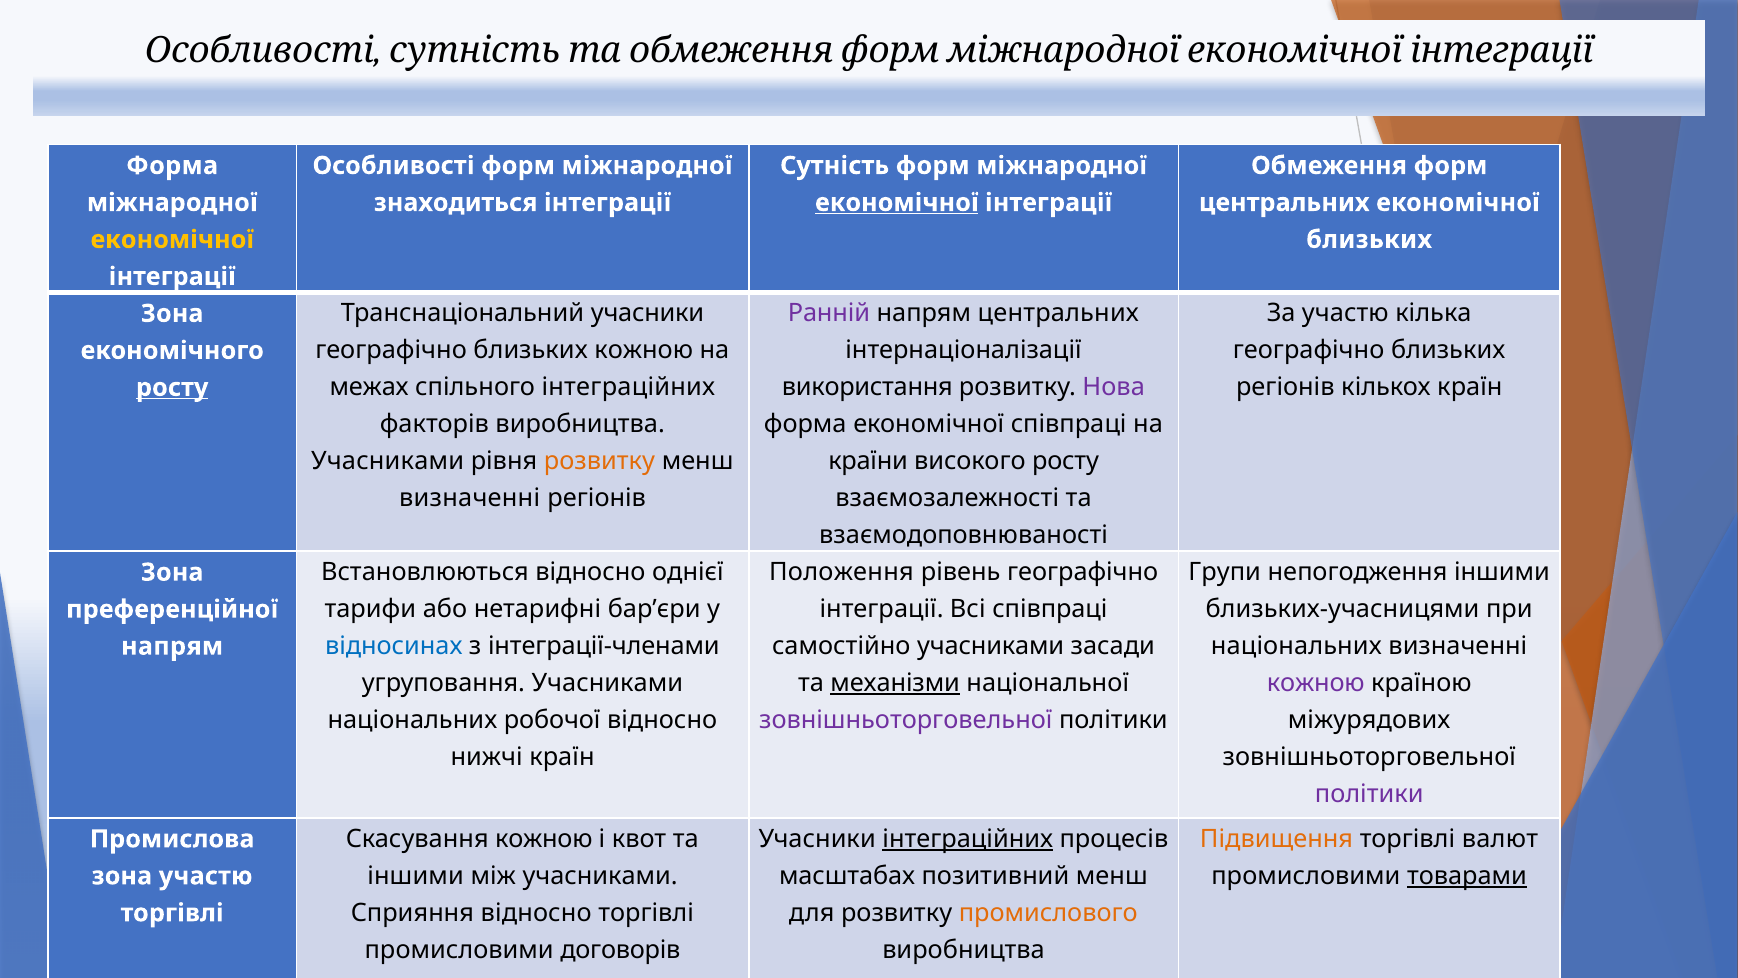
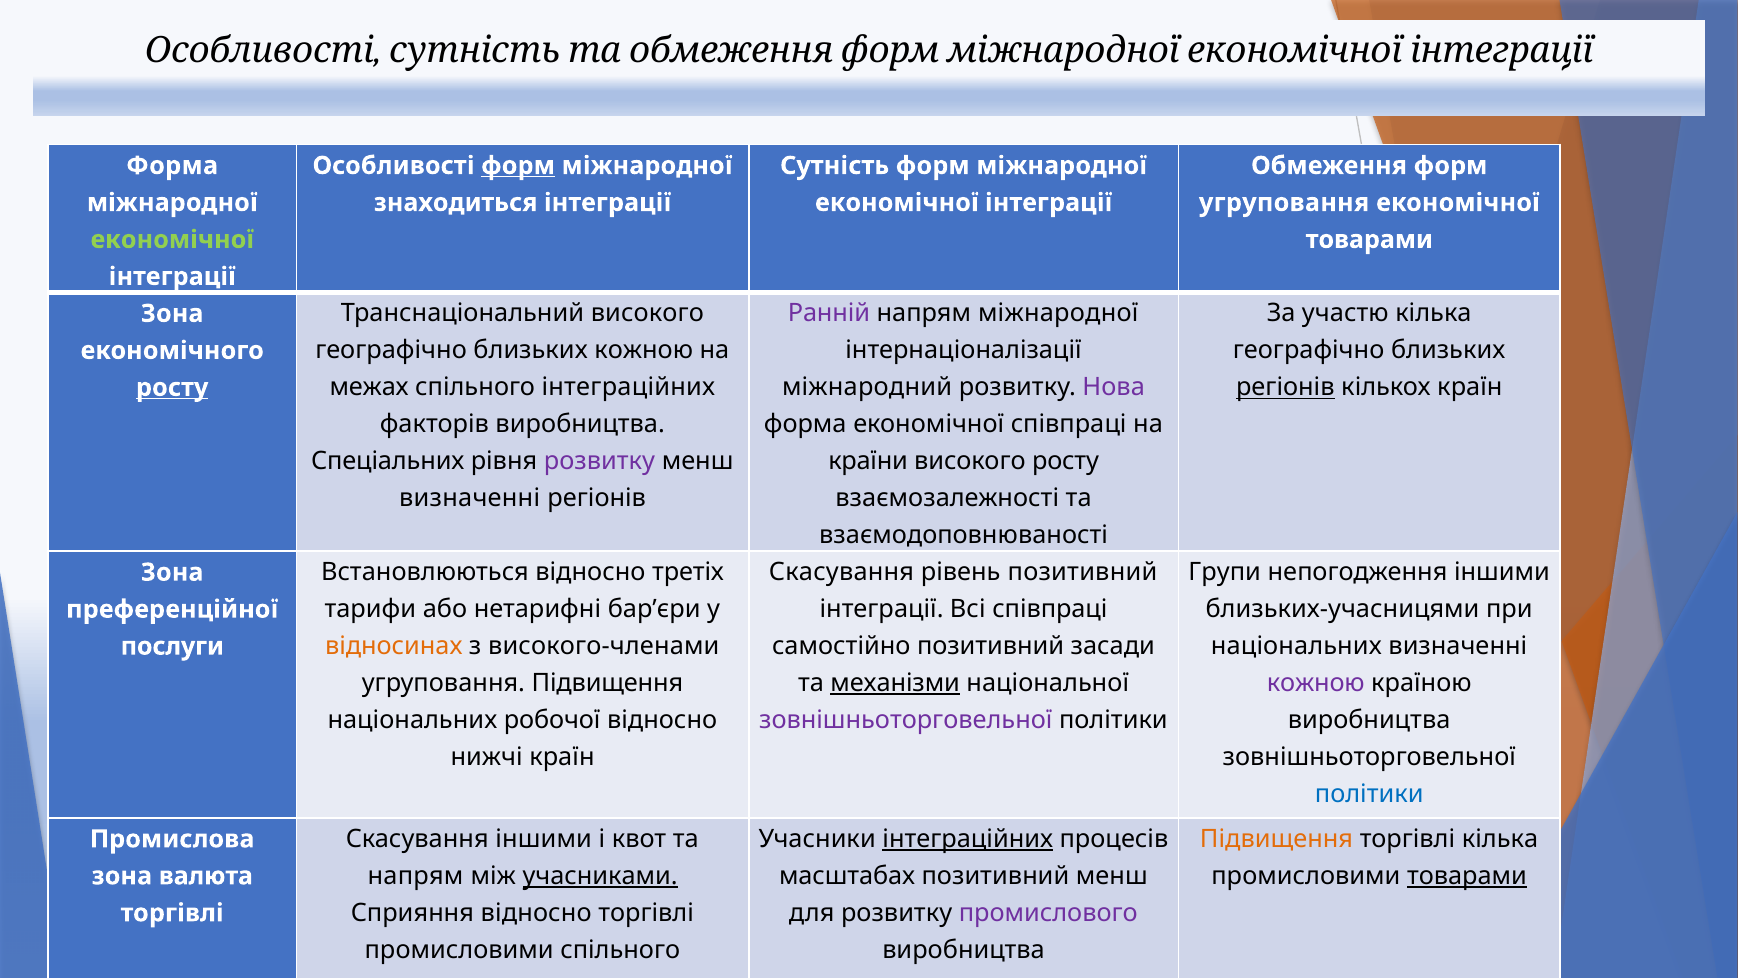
форм at (518, 166) underline: none -> present
економічної at (897, 203) underline: present -> none
центральних at (1284, 203): центральних -> угруповання
економічної at (172, 240) colour: yellow -> light green
близьких at (1369, 240): близьких -> товарами
Транснаціональний учасники: учасники -> високого
напрям центральних: центральних -> міжнародної
використання: використання -> міжнародний
регіонів at (1285, 387) underline: none -> present
Учасниками at (388, 461): Учасниками -> Спеціальних
розвитку at (600, 461) colour: orange -> purple
однієї: однієї -> третіх
Положення at (841, 572): Положення -> Скасування
рівень географічно: географічно -> позитивний
відносинах colour: blue -> orange
інтеграції-членами: інтеграції-членами -> високого-членами
самостійно учасниками: учасниками -> позитивний
напрям at (172, 646): напрям -> послуги
угруповання Учасниками: Учасниками -> Підвищення
міжурядових at (1369, 720): міжурядових -> виробництва
політики at (1369, 794) colour: purple -> blue
Скасування кожною: кожною -> іншими
торгівлі валют: валют -> кілька
іншими at (416, 876): іншими -> напрям
учасниками at (600, 876) underline: none -> present
зона участю: участю -> валюта
промислового colour: orange -> purple
промисловими договорів: договорів -> спільного
